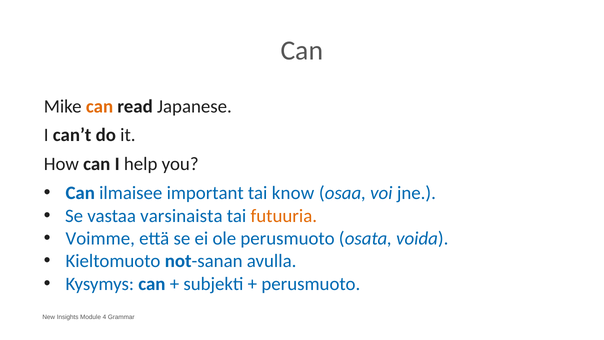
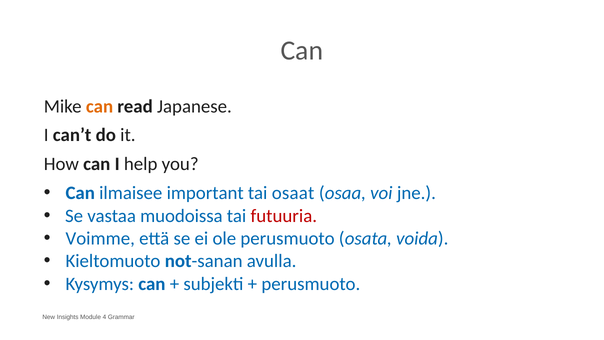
know: know -> osaat
varsinaista: varsinaista -> muodoissa
futuuria colour: orange -> red
